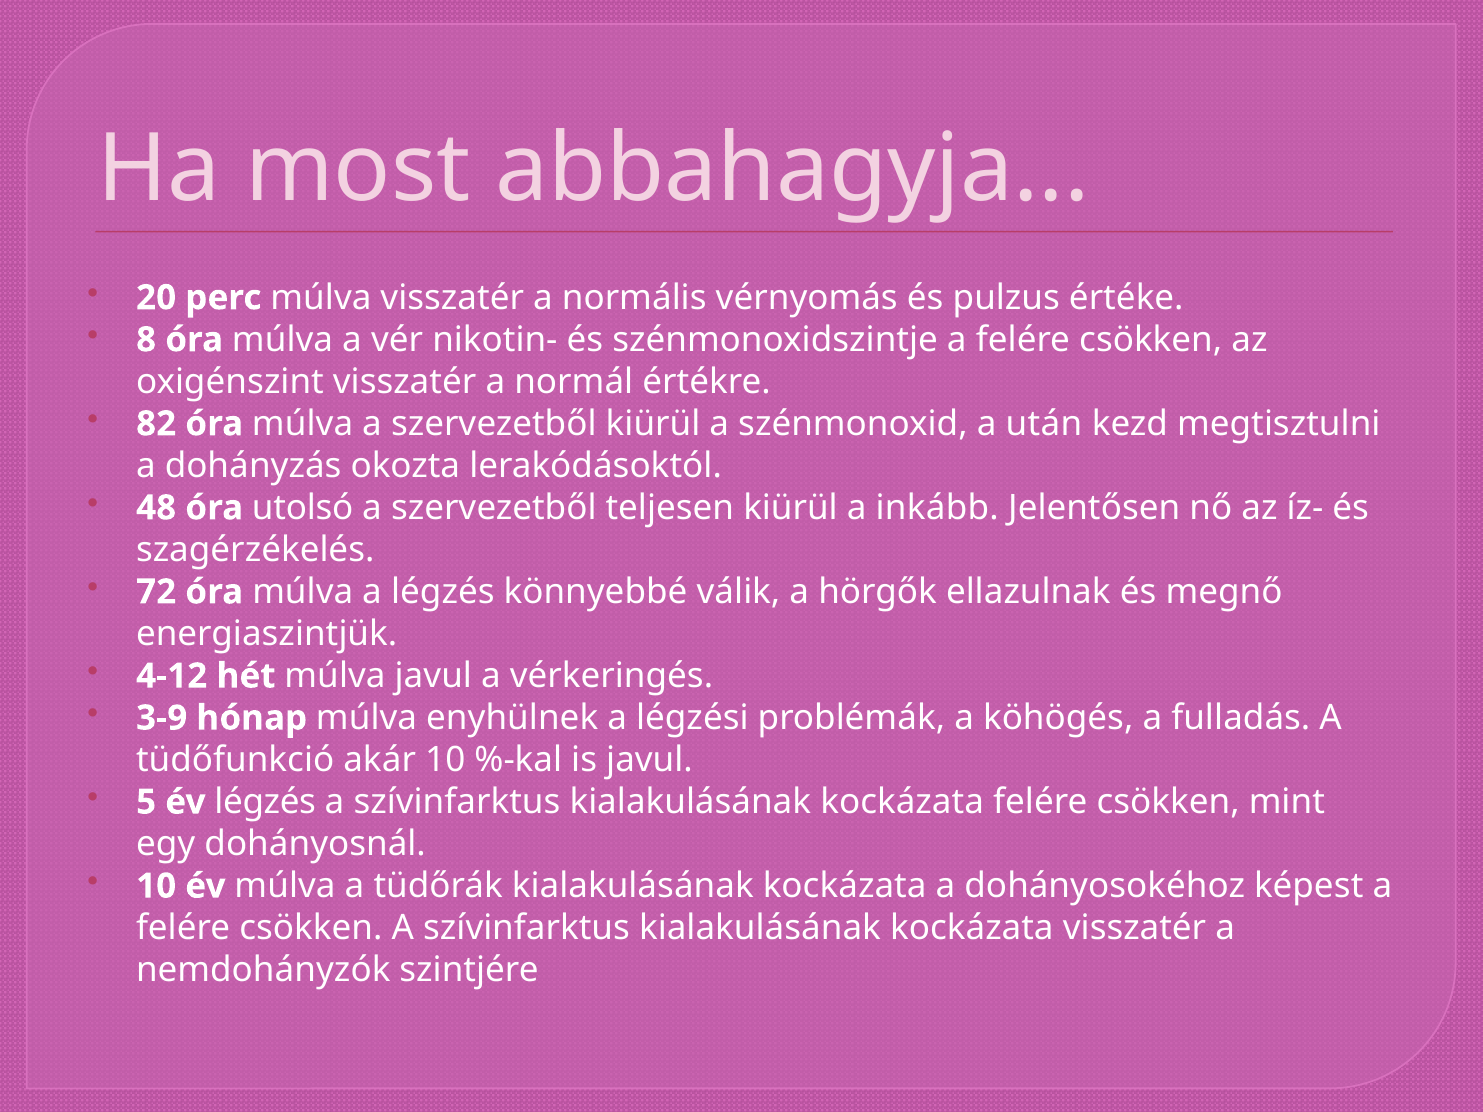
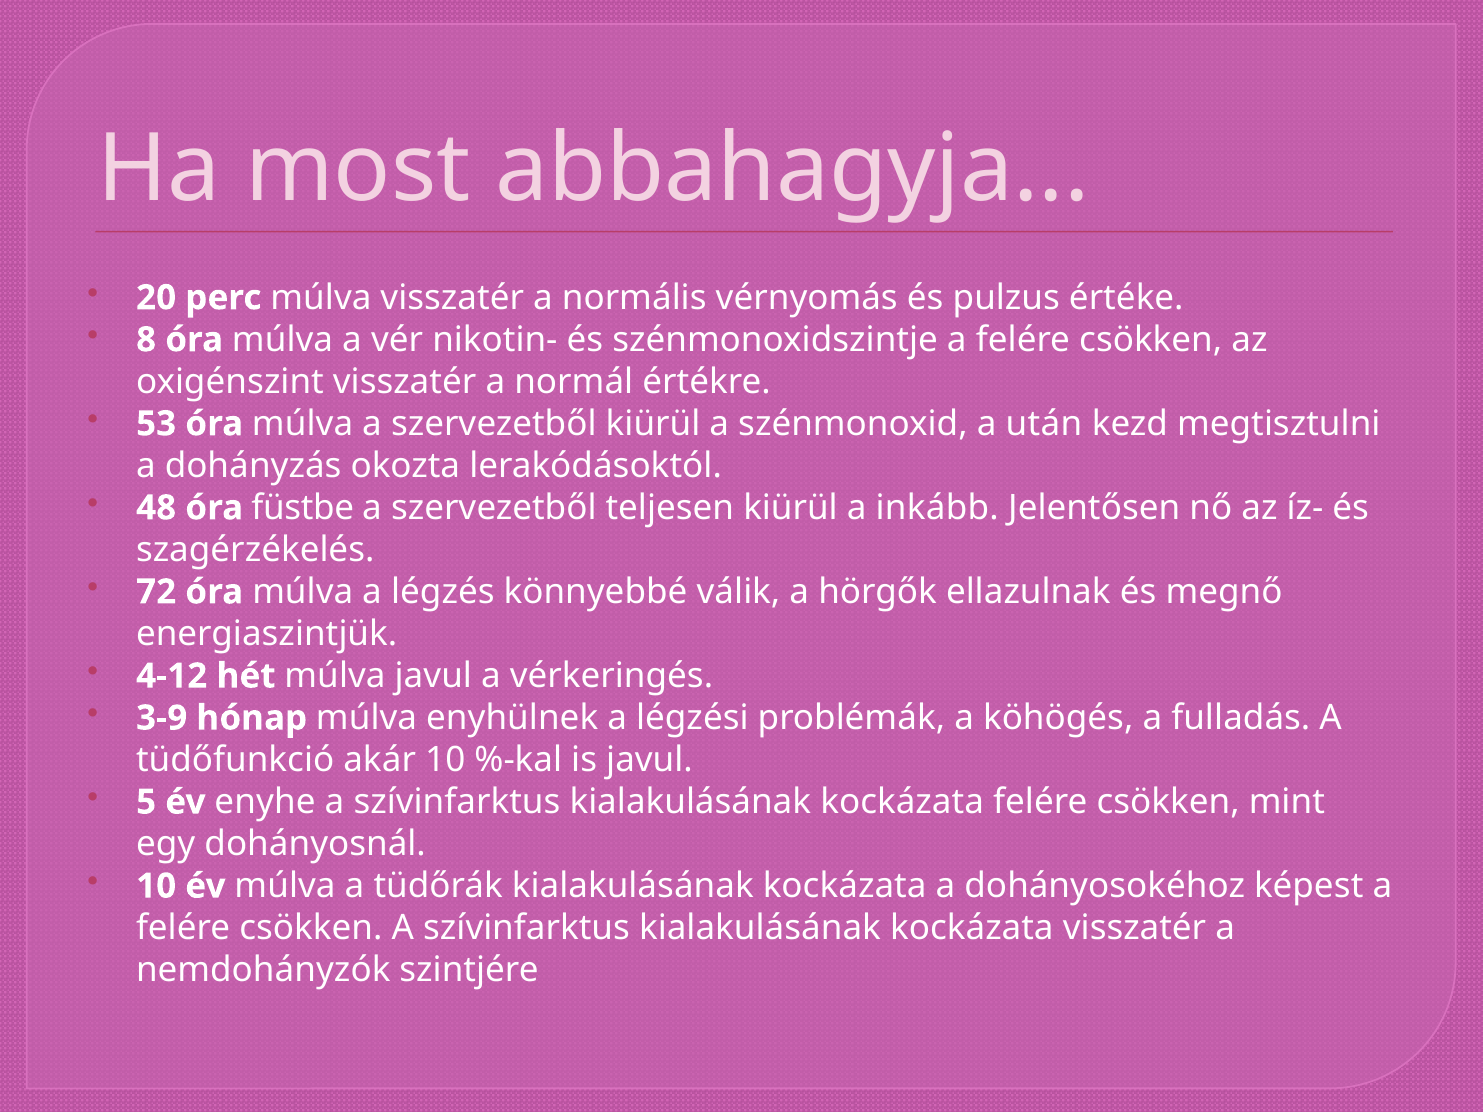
82: 82 -> 53
utolsó: utolsó -> füstbe
év légzés: légzés -> enyhe
